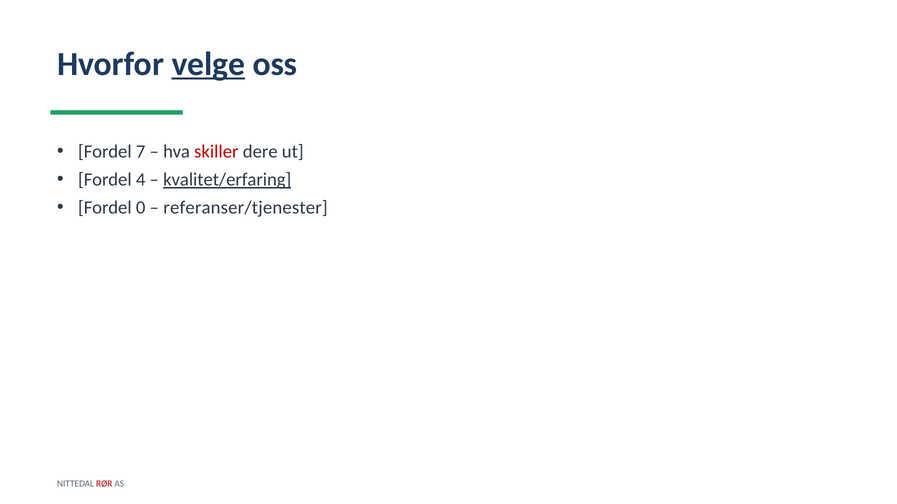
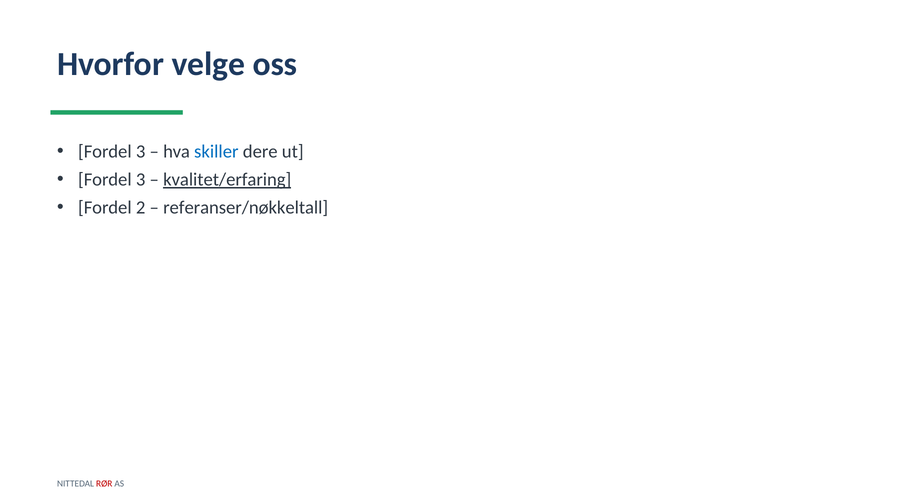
velge underline: present -> none
7 at (141, 152): 7 -> 3
skiller colour: red -> blue
4 at (141, 180): 4 -> 3
0: 0 -> 2
referanser/tjenester: referanser/tjenester -> referanser/nøkkeltall
